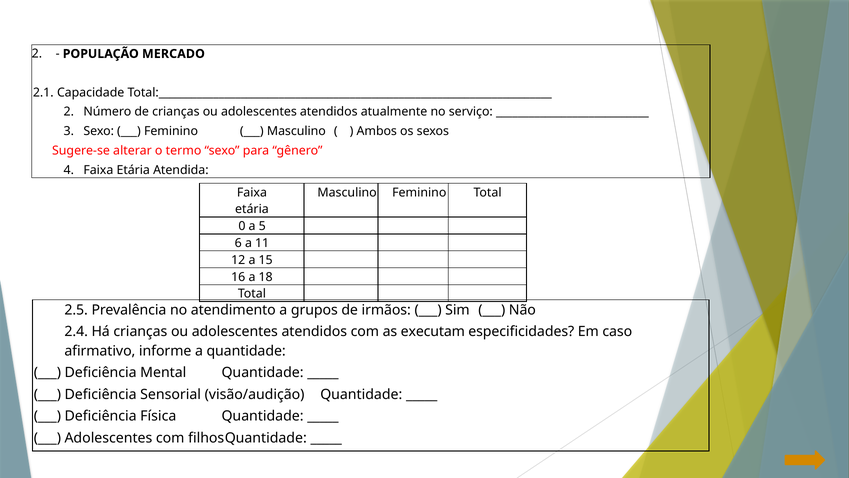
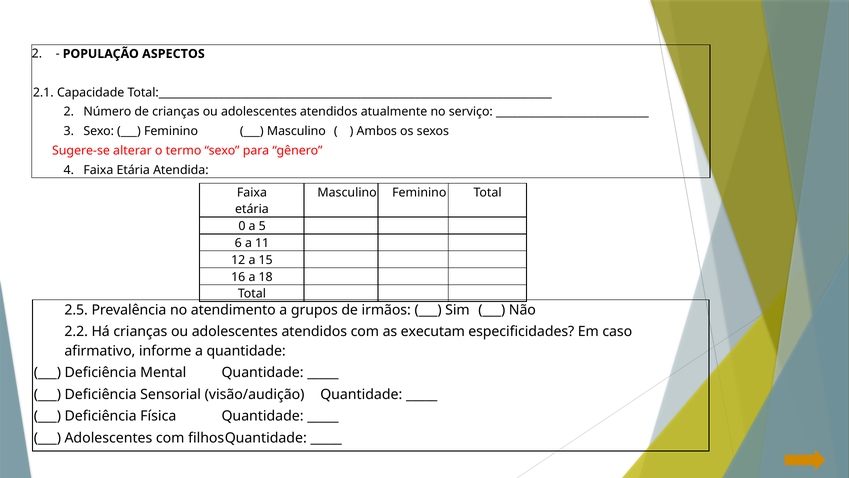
MERCADO: MERCADO -> ASPECTOS
2.4: 2.4 -> 2.2
